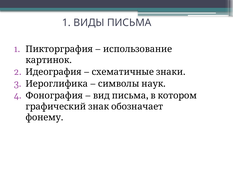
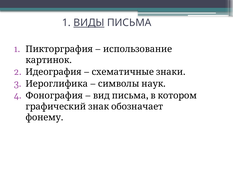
ВИДЫ underline: none -> present
